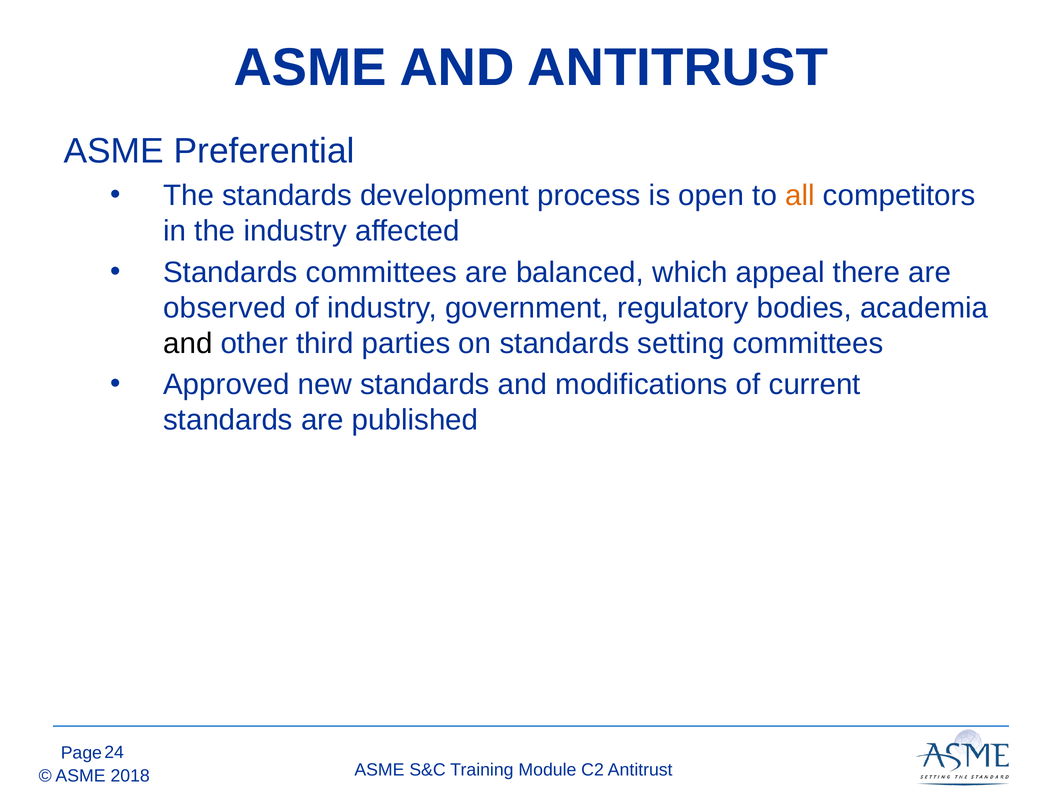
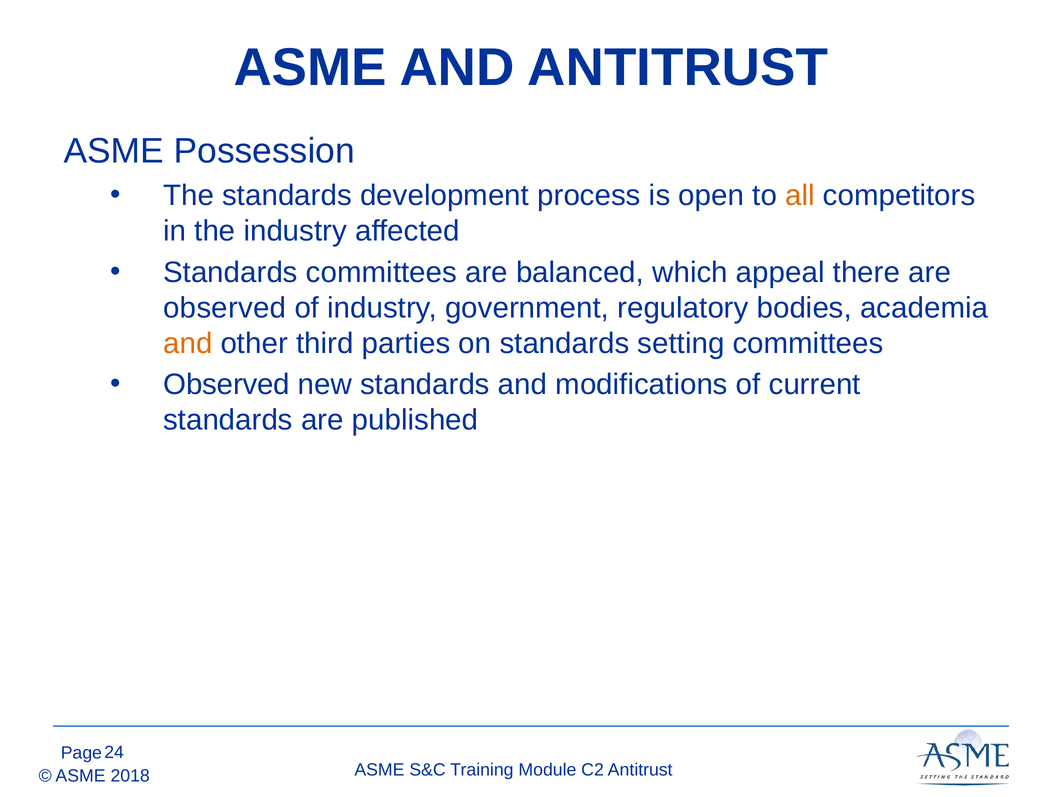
Preferential: Preferential -> Possession
and at (188, 343) colour: black -> orange
Approved at (226, 384): Approved -> Observed
